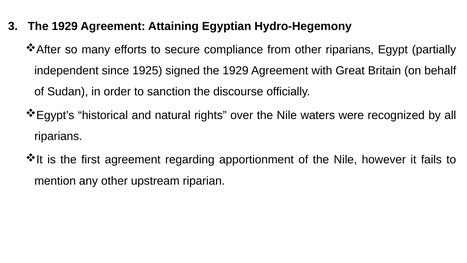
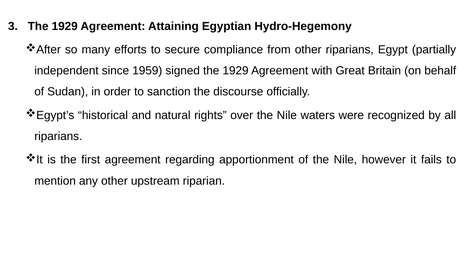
1925: 1925 -> 1959
